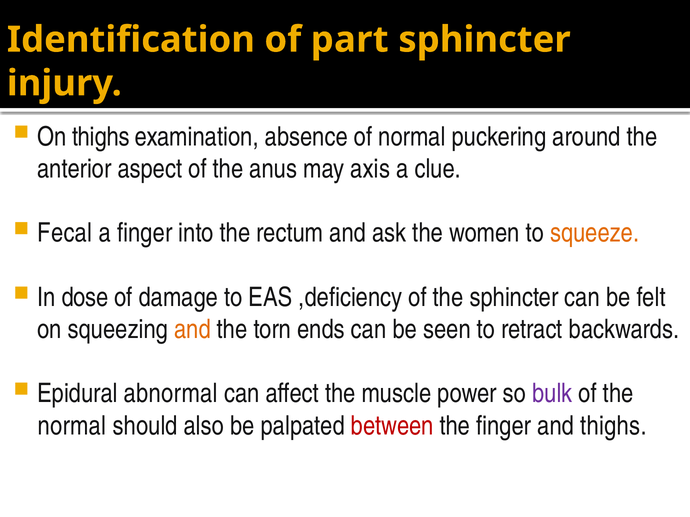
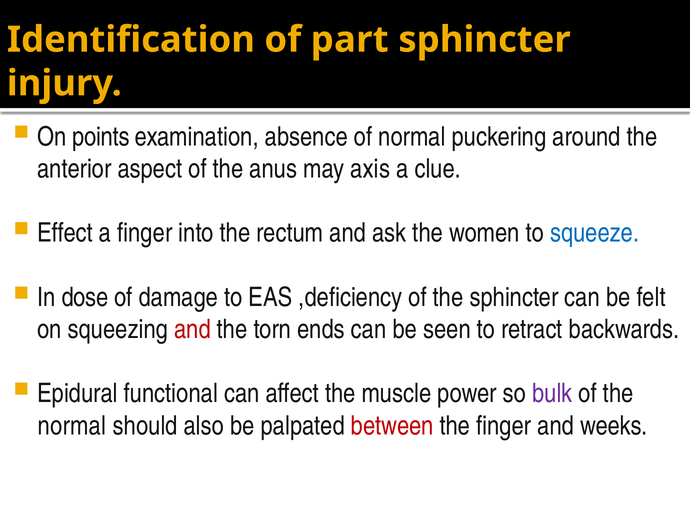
On thighs: thighs -> points
Fecal: Fecal -> Effect
squeeze colour: orange -> blue
and at (192, 330) colour: orange -> red
abnormal: abnormal -> functional
and thighs: thighs -> weeks
